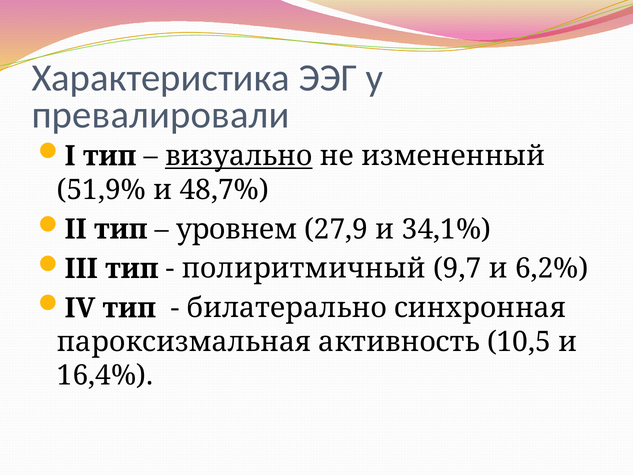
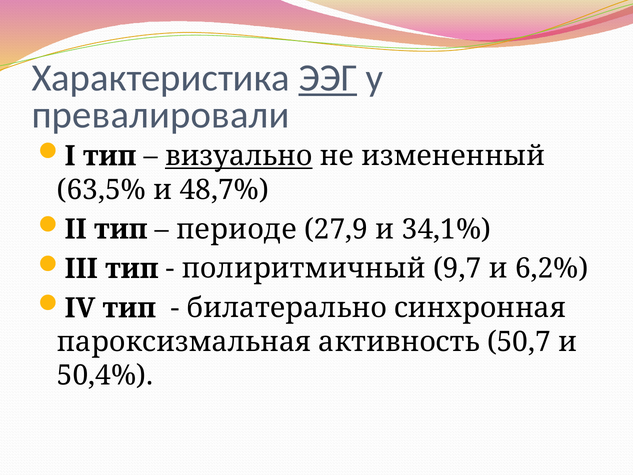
ЭЭГ underline: none -> present
51,9%: 51,9% -> 63,5%
уровнем: уровнем -> периоде
10,5: 10,5 -> 50,7
16,4%: 16,4% -> 50,4%
